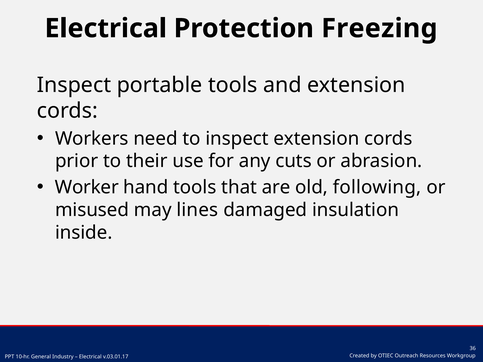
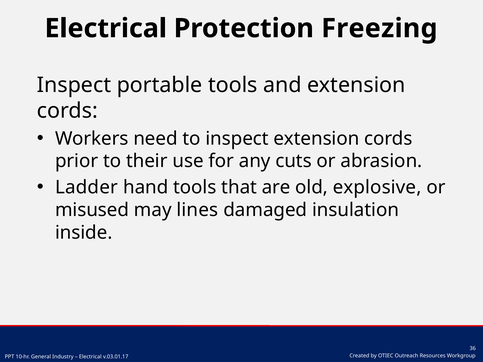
Worker: Worker -> Ladder
following: following -> explosive
